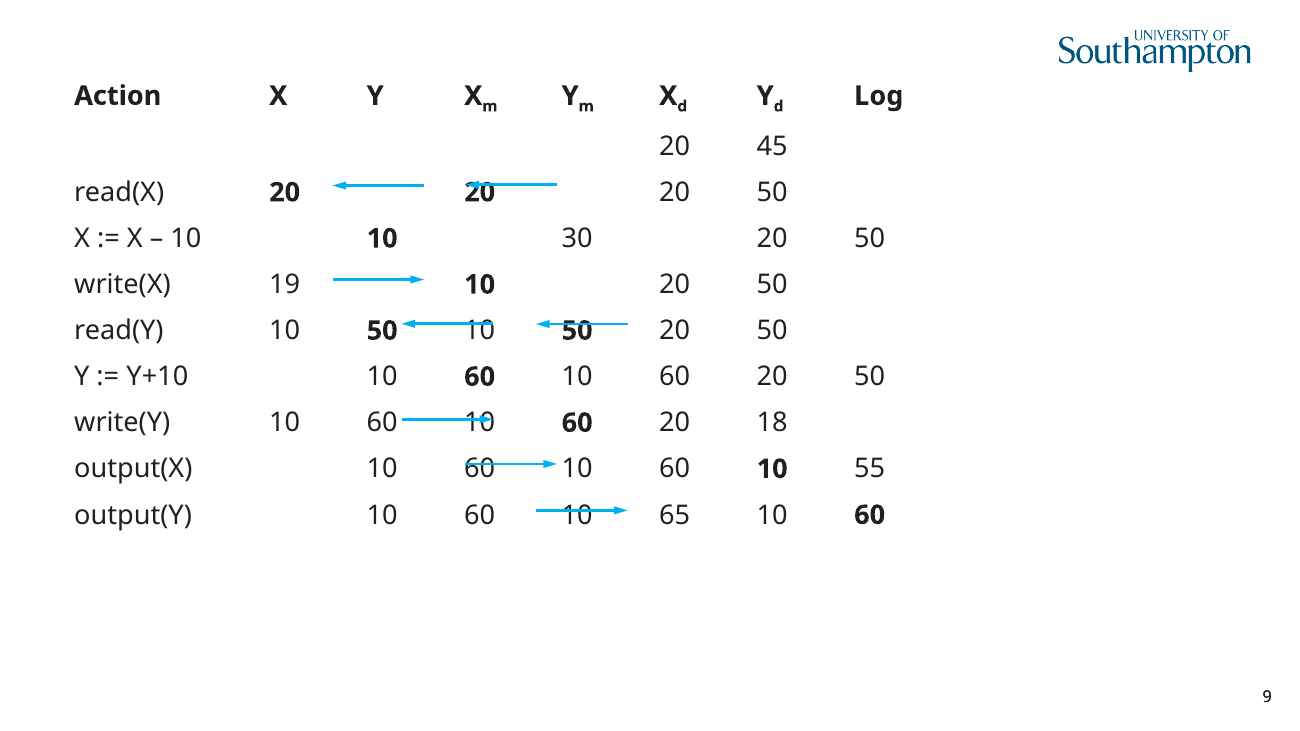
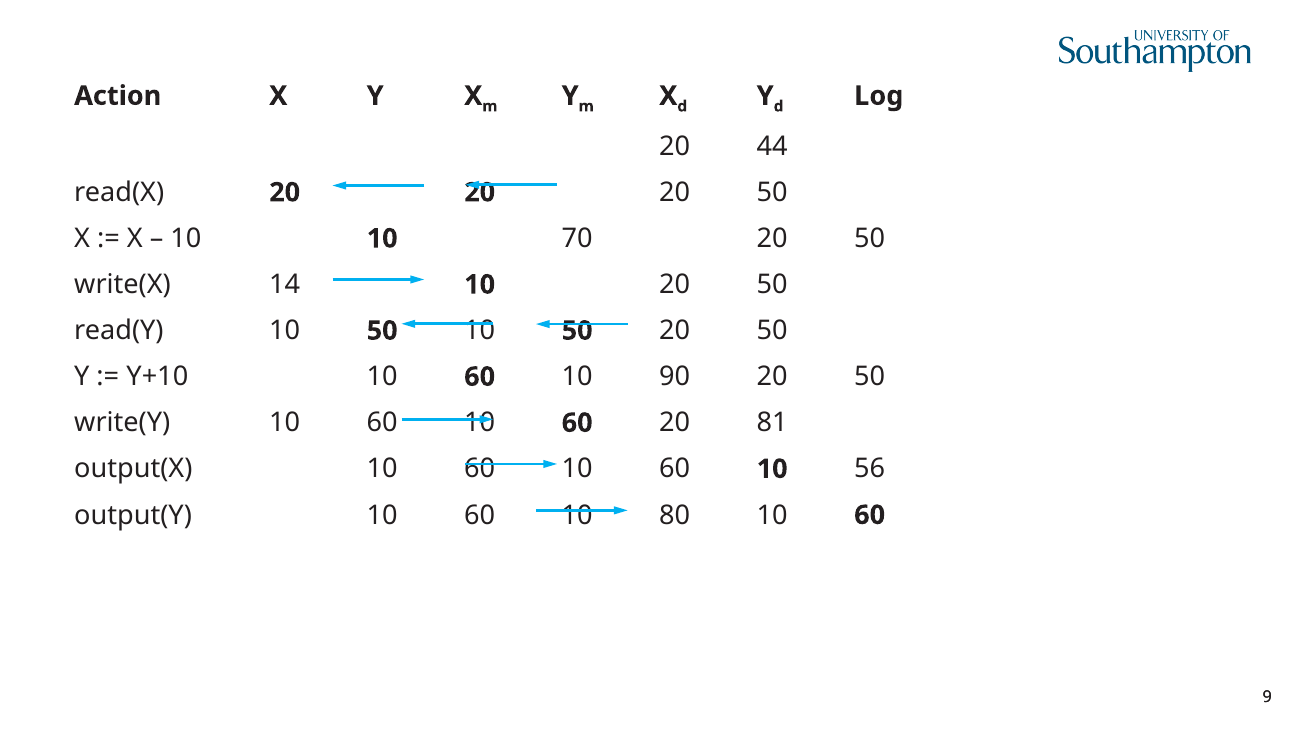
45: 45 -> 44
30: 30 -> 70
19: 19 -> 14
60 at (675, 377): 60 -> 90
18: 18 -> 81
55: 55 -> 56
65: 65 -> 80
